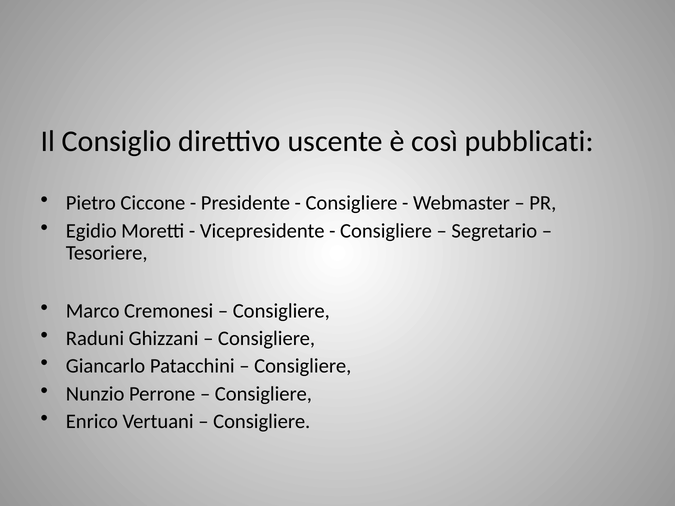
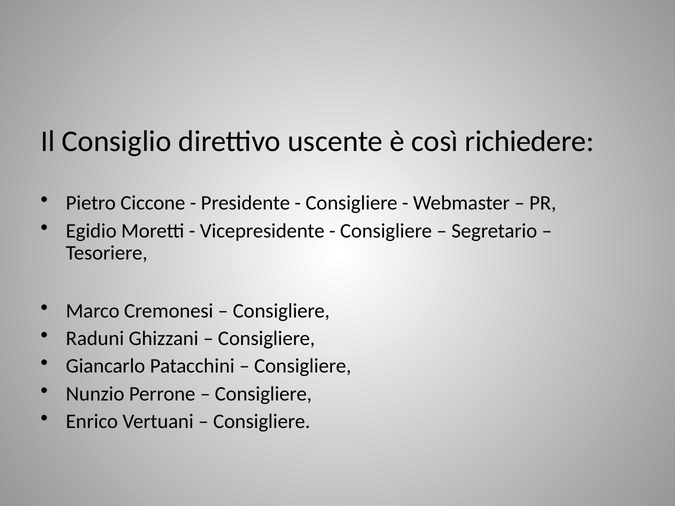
pubblicati: pubblicati -> richiedere
